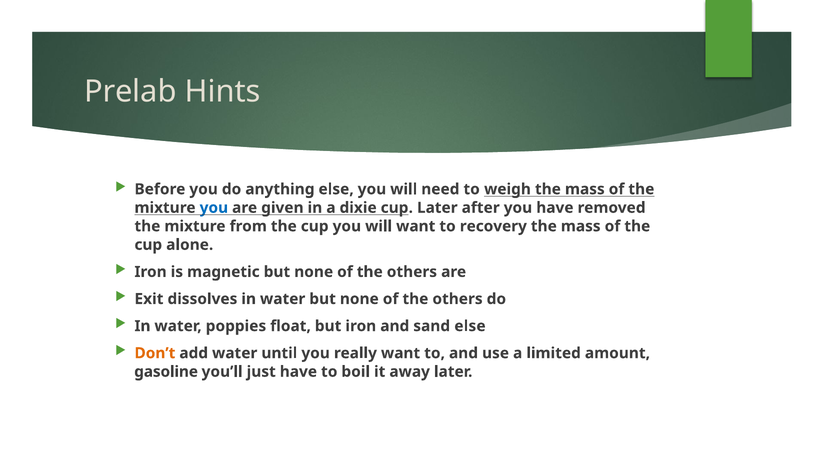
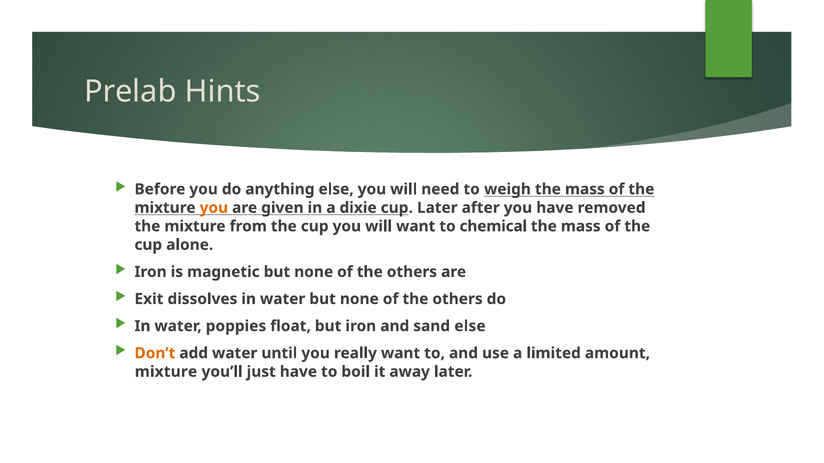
you at (214, 208) colour: blue -> orange
recovery: recovery -> chemical
gasoline at (166, 372): gasoline -> mixture
